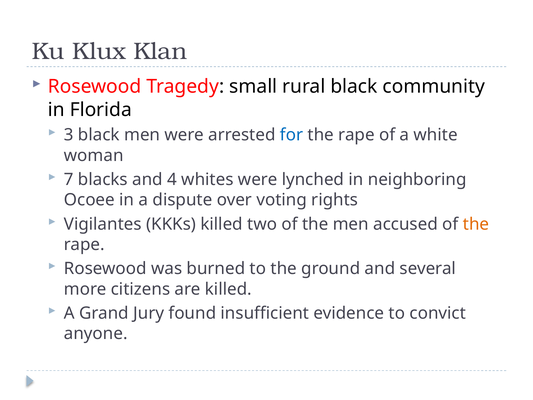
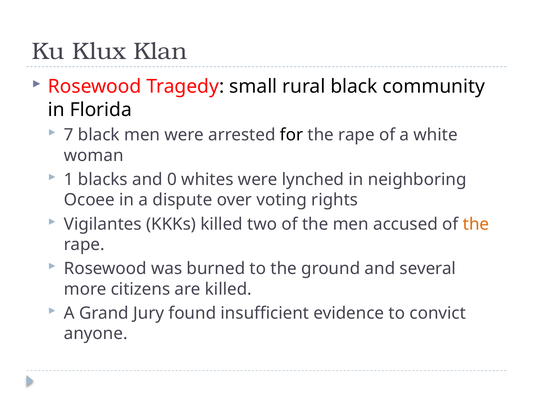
3: 3 -> 7
for colour: blue -> black
7: 7 -> 1
4: 4 -> 0
